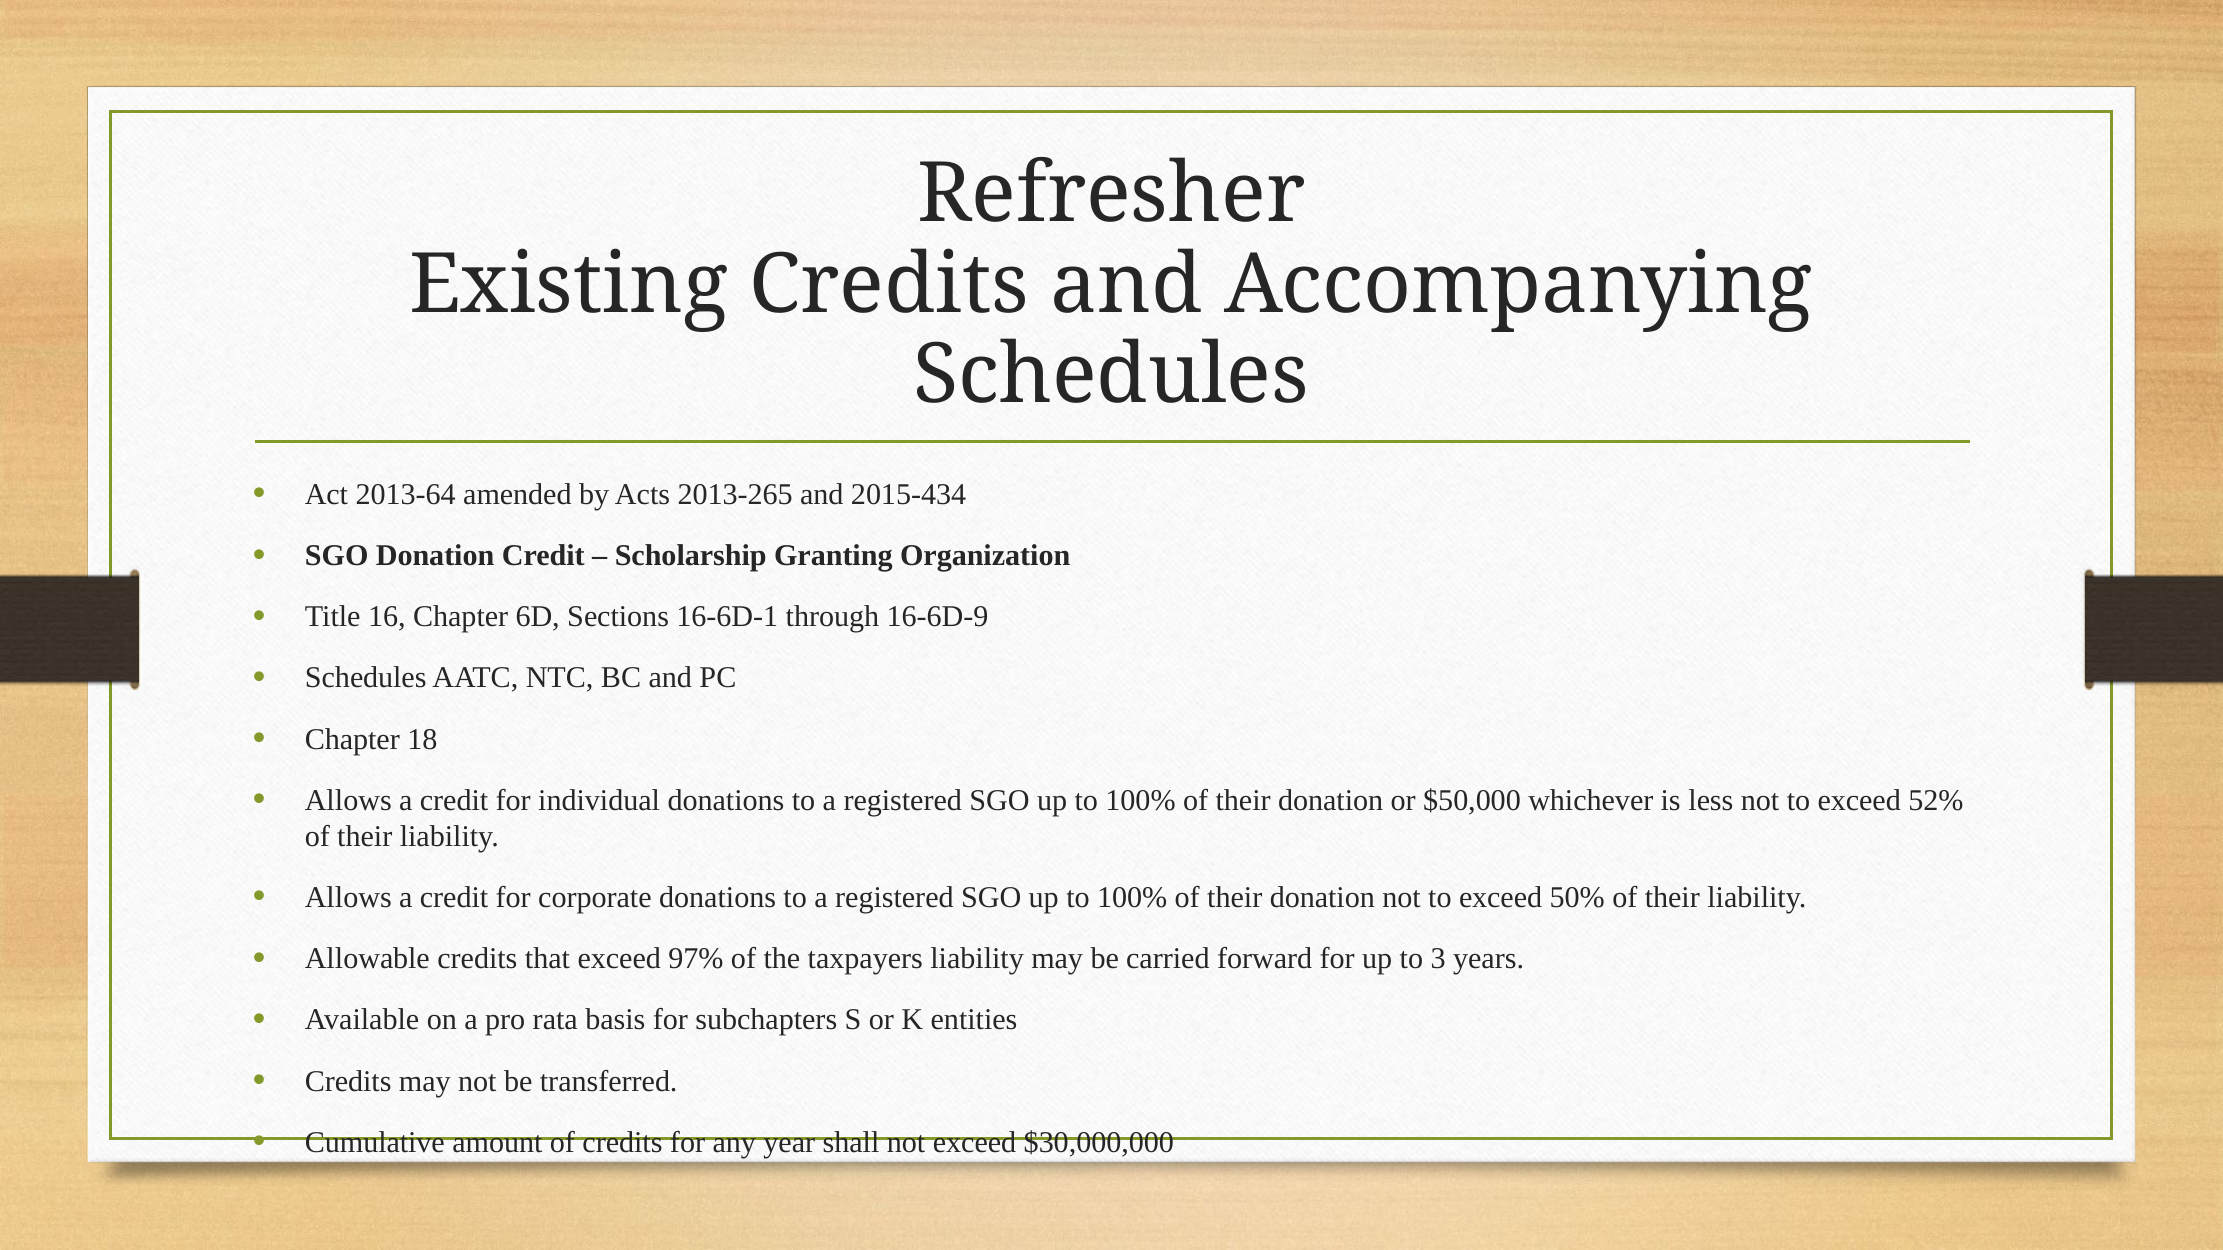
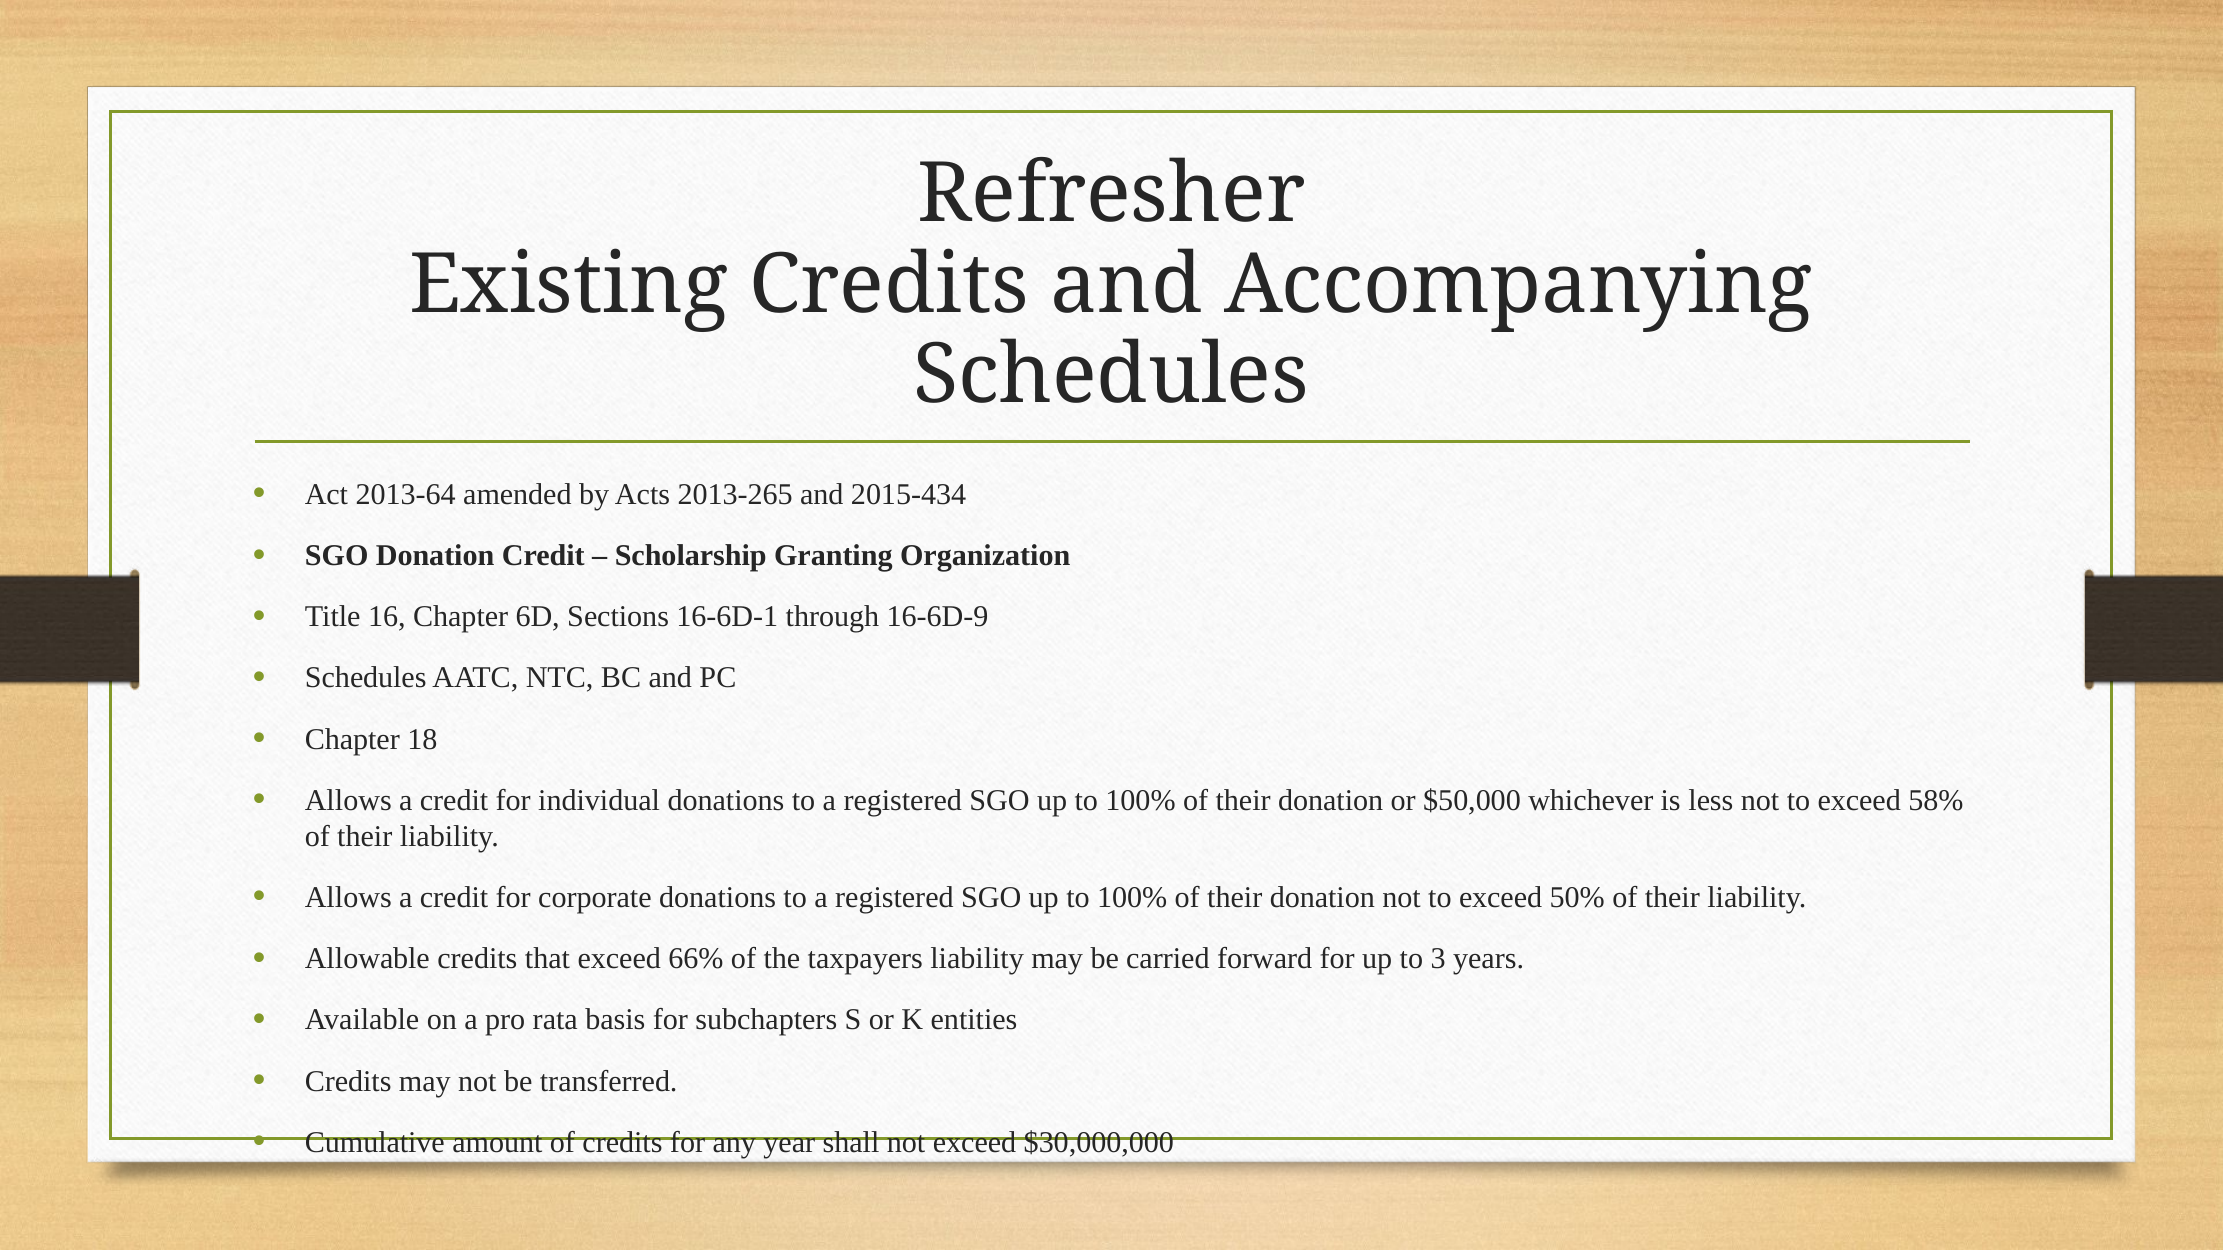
52%: 52% -> 58%
97%: 97% -> 66%
